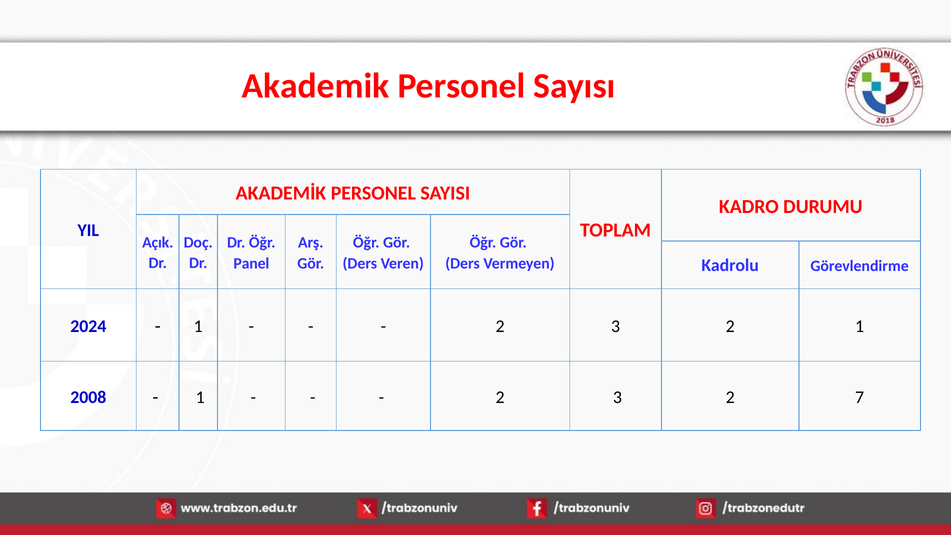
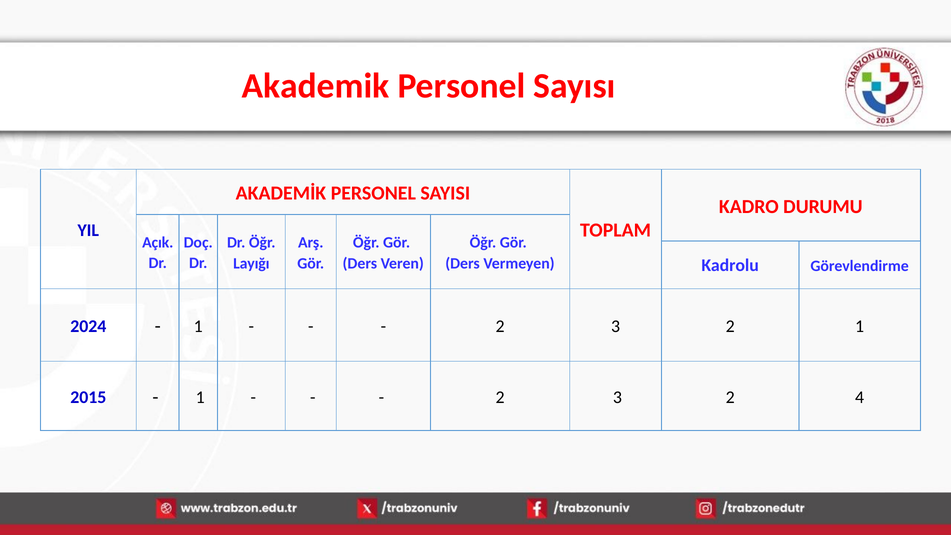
Panel: Panel -> Layığı
2008: 2008 -> 2015
7: 7 -> 4
